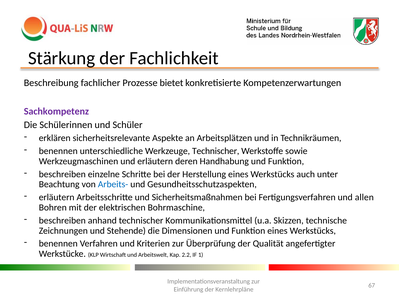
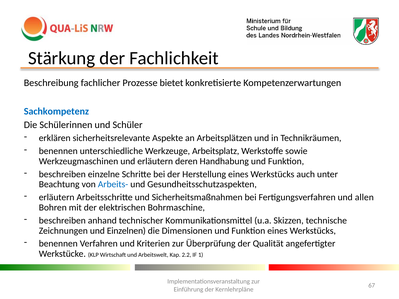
Sachkompetenz colour: purple -> blue
Werkzeuge Technischer: Technischer -> Arbeitsplatz
Stehende: Stehende -> Einzelnen
